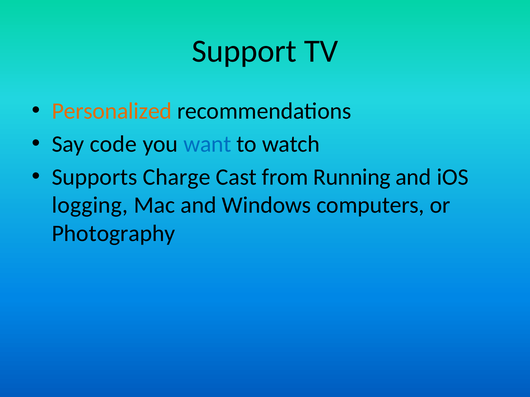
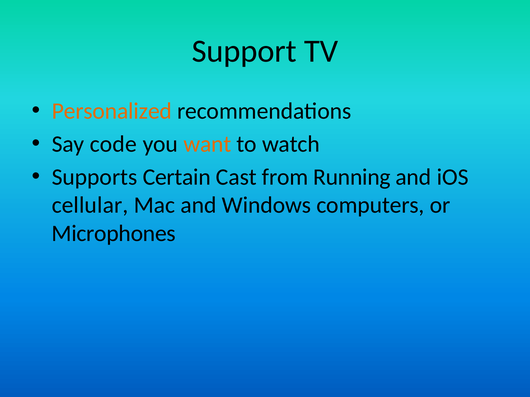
want colour: blue -> orange
Charge: Charge -> Certain
logging: logging -> cellular
Photography: Photography -> Microphones
